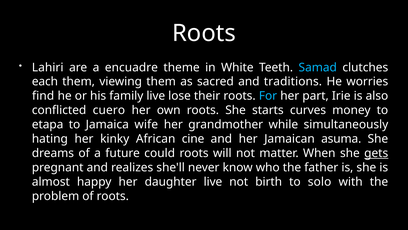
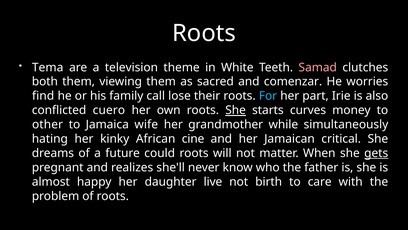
Lahiri: Lahiri -> Tema
encuadre: encuadre -> television
Samad colour: light blue -> pink
each: each -> both
traditions: traditions -> comenzar
family live: live -> call
She at (236, 110) underline: none -> present
etapa: etapa -> other
asuma: asuma -> critical
solo: solo -> care
